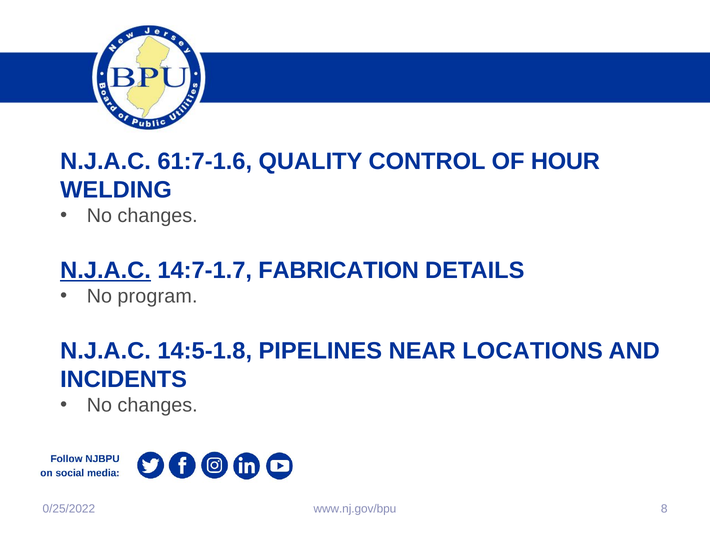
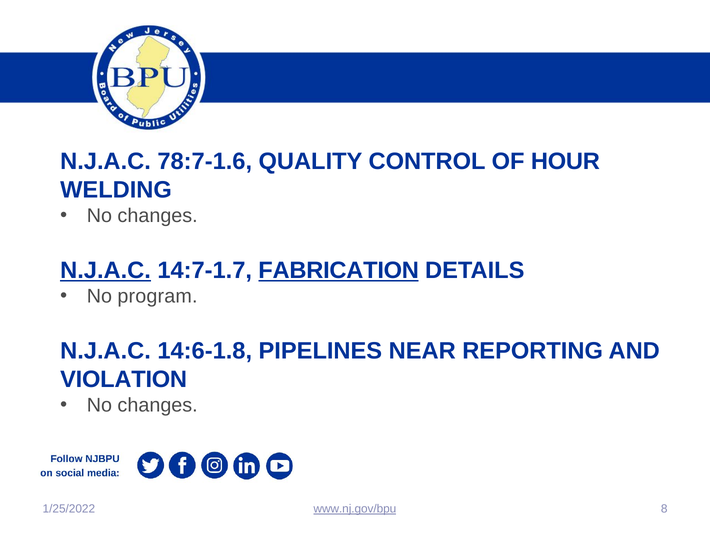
61:7-1.6: 61:7-1.6 -> 78:7-1.6
FABRICATION underline: none -> present
14:5-1.8: 14:5-1.8 -> 14:6-1.8
LOCATIONS: LOCATIONS -> REPORTING
INCIDENTS: INCIDENTS -> VIOLATION
0/25/2022: 0/25/2022 -> 1/25/2022
www.nj.gov/bpu underline: none -> present
